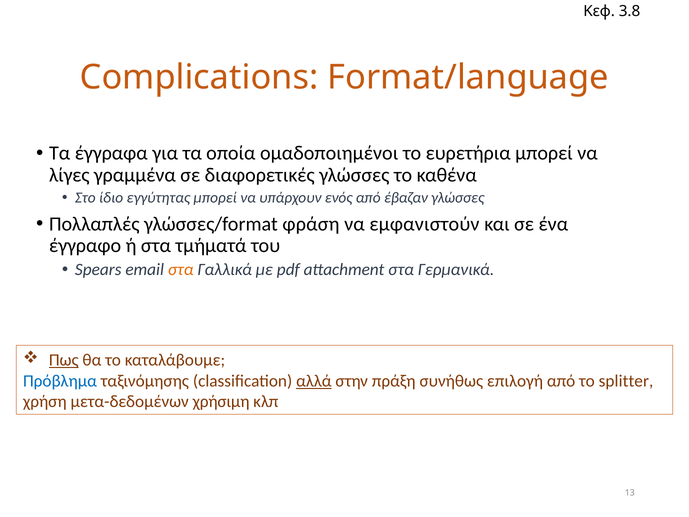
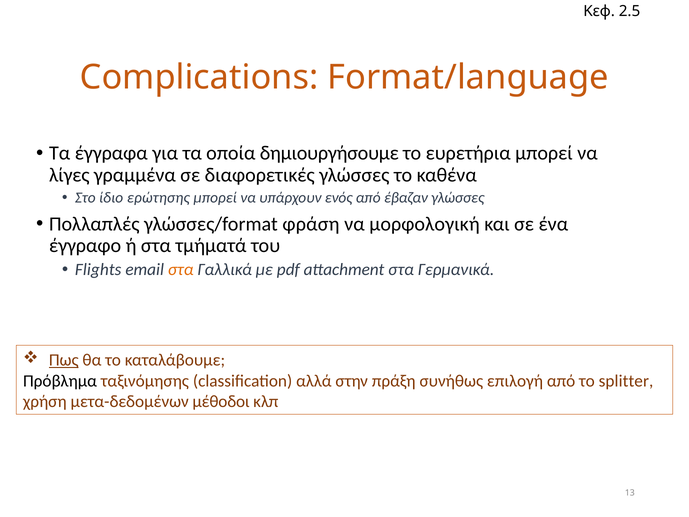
3.8: 3.8 -> 2.5
ομαδοποιημένοι: ομαδοποιημένοι -> δημιουργήσουμε
εγγύτητας: εγγύτητας -> ερώτησης
εμφανιστούν: εμφανιστούν -> μορφολογική
Spears: Spears -> Flights
Πρόβλημα colour: blue -> black
αλλά underline: present -> none
χρήσιμη: χρήσιμη -> μέθοδοι
